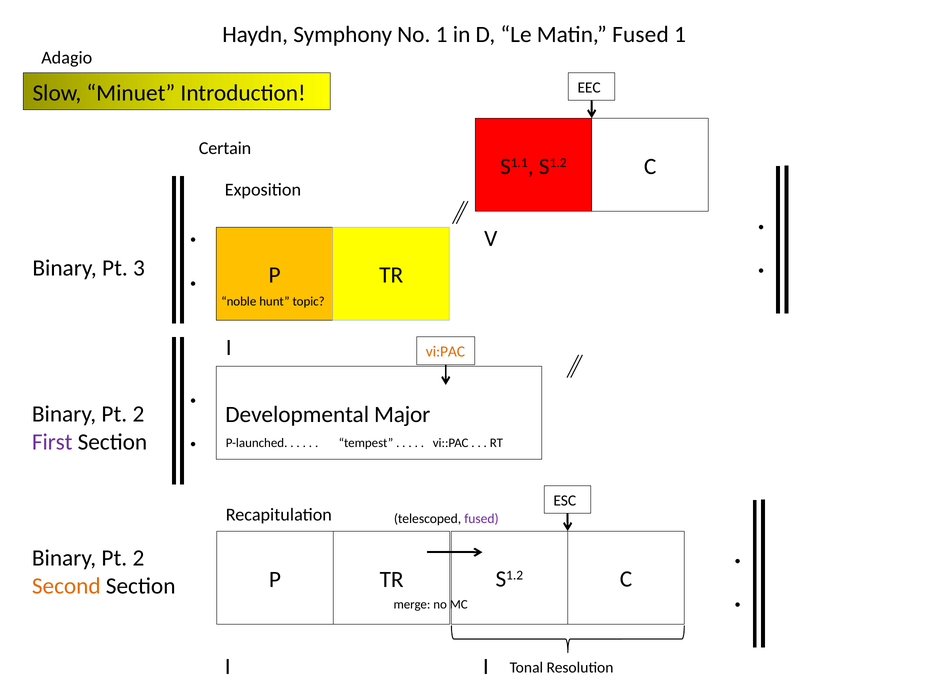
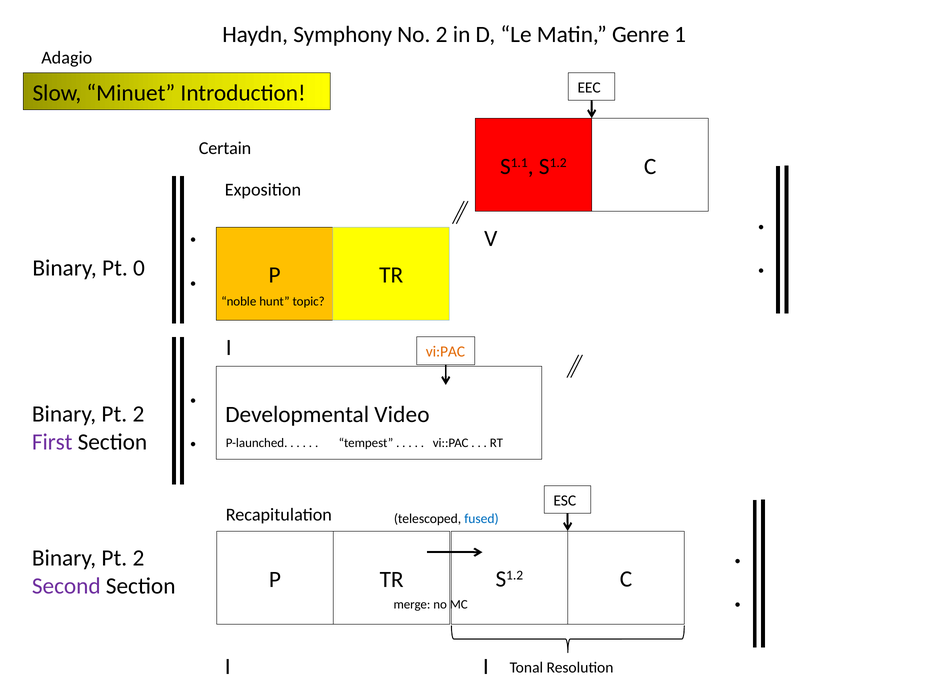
No 1: 1 -> 2
Matin Fused: Fused -> Genre
3: 3 -> 0
Major: Major -> Video
fused at (481, 519) colour: purple -> blue
Second colour: orange -> purple
